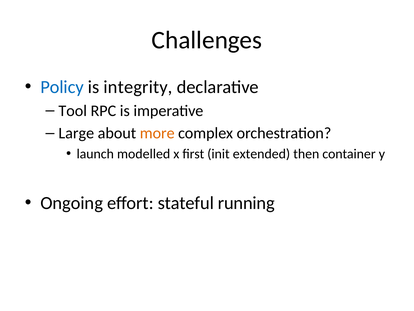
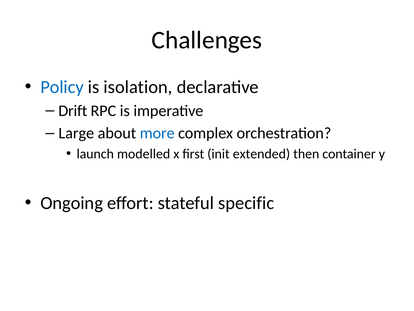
integrity: integrity -> isolation
Tool: Tool -> Drift
more colour: orange -> blue
running: running -> specific
